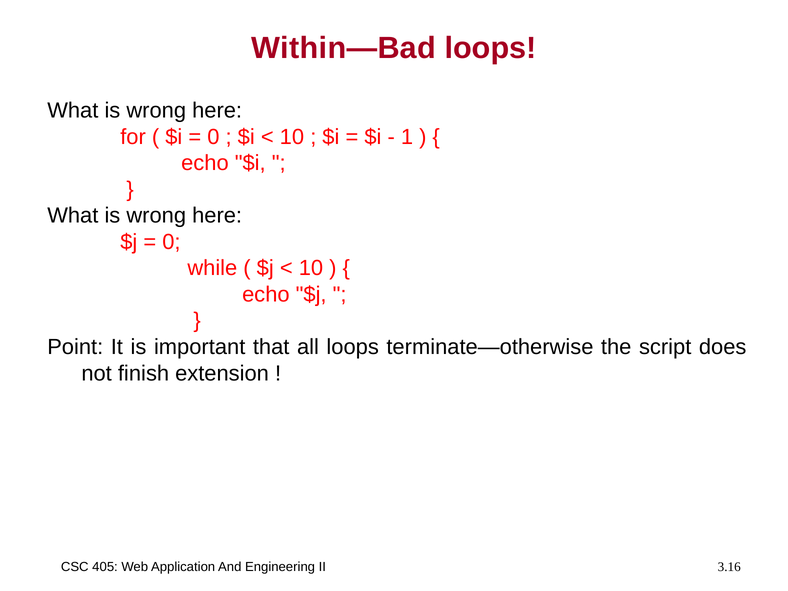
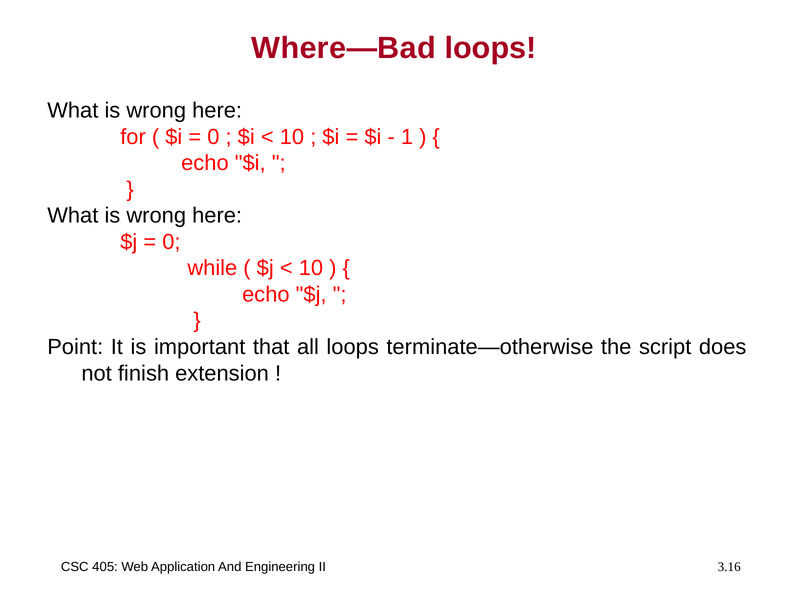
Within—Bad: Within—Bad -> Where—Bad
